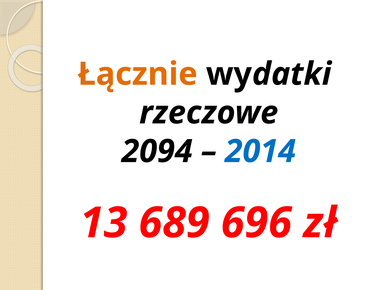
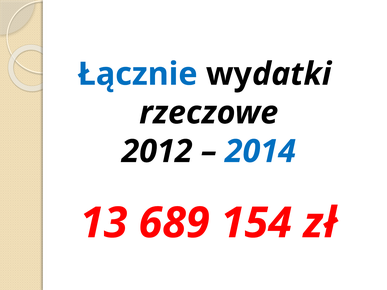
Łącznie colour: orange -> blue
2094: 2094 -> 2012
696: 696 -> 154
